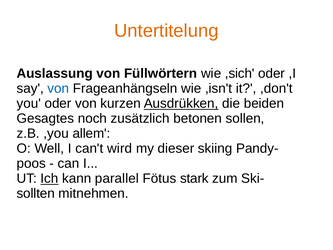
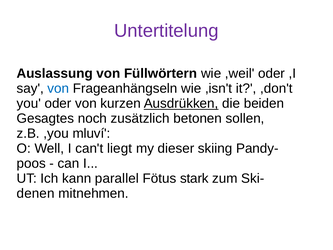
Untertitelung colour: orange -> purple
,sich: ,sich -> ,weil
allem: allem -> mluví
wird: wird -> liegt
Ich underline: present -> none
sollten: sollten -> denen
